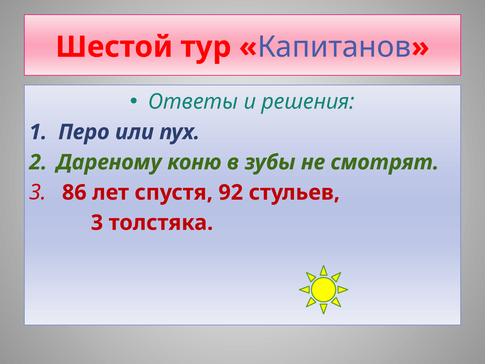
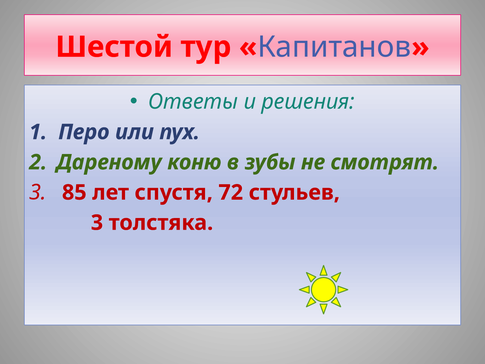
86: 86 -> 85
92: 92 -> 72
